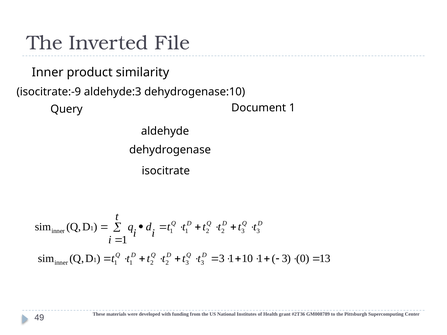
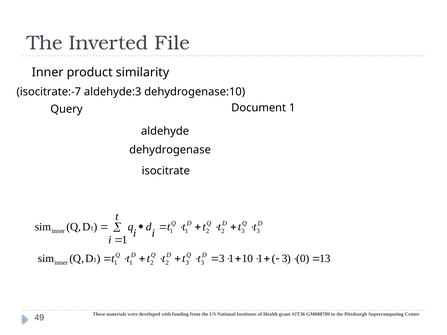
isocitrate:-9: isocitrate:-9 -> isocitrate:-7
